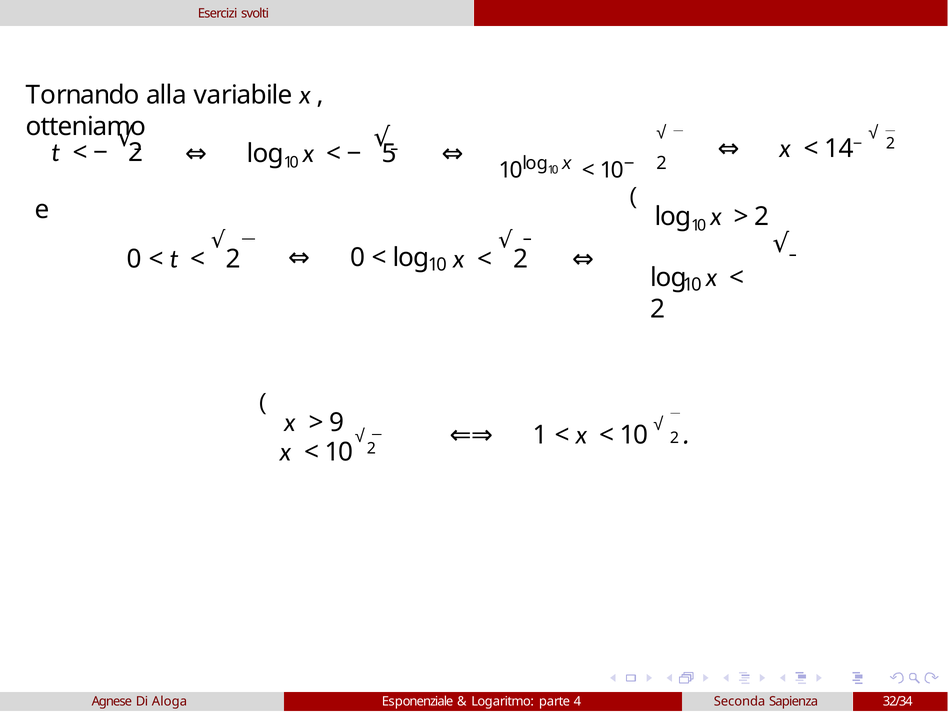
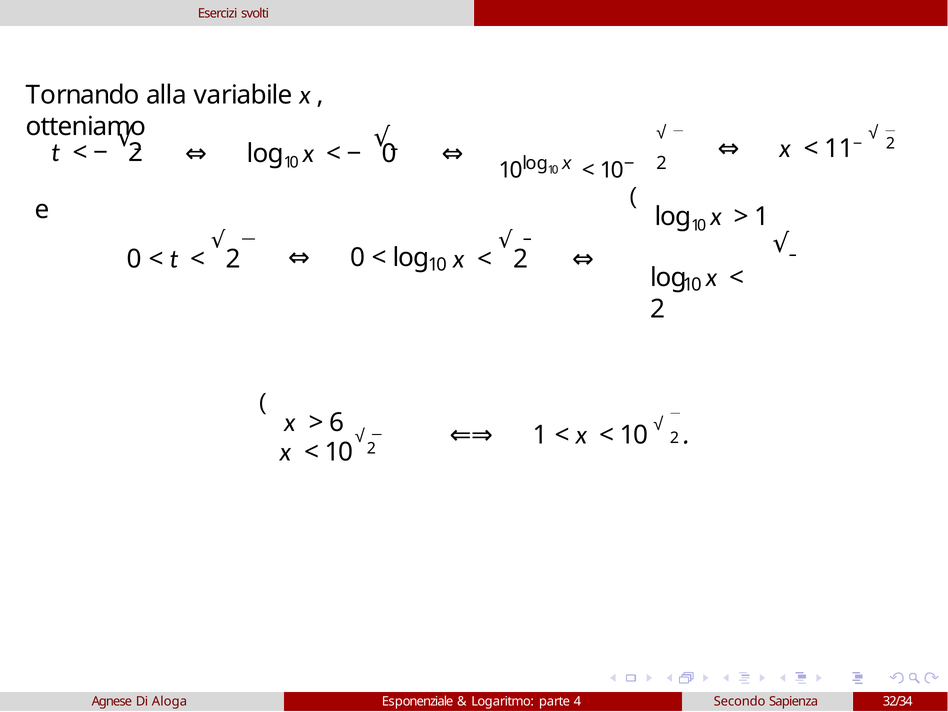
14: 14 -> 11
5 at (389, 154): 5 -> 0
2 at (762, 217): 2 -> 1
9: 9 -> 6
Seconda: Seconda -> Secondo
